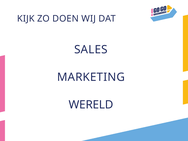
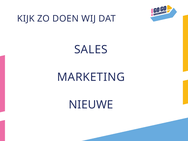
WERELD: WERELD -> NIEUWE
